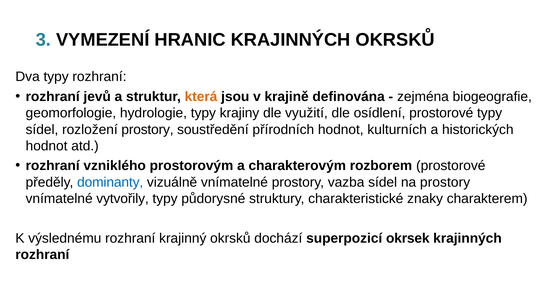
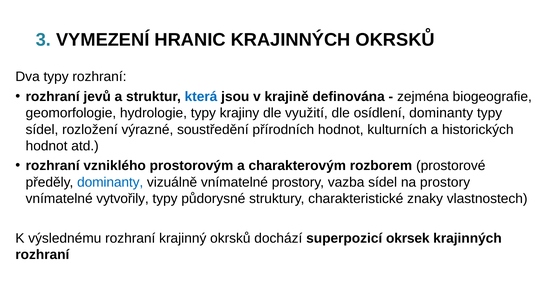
která colour: orange -> blue
osídlení prostorové: prostorové -> dominanty
rozložení prostory: prostory -> výrazné
charakterem: charakterem -> vlastnostech
